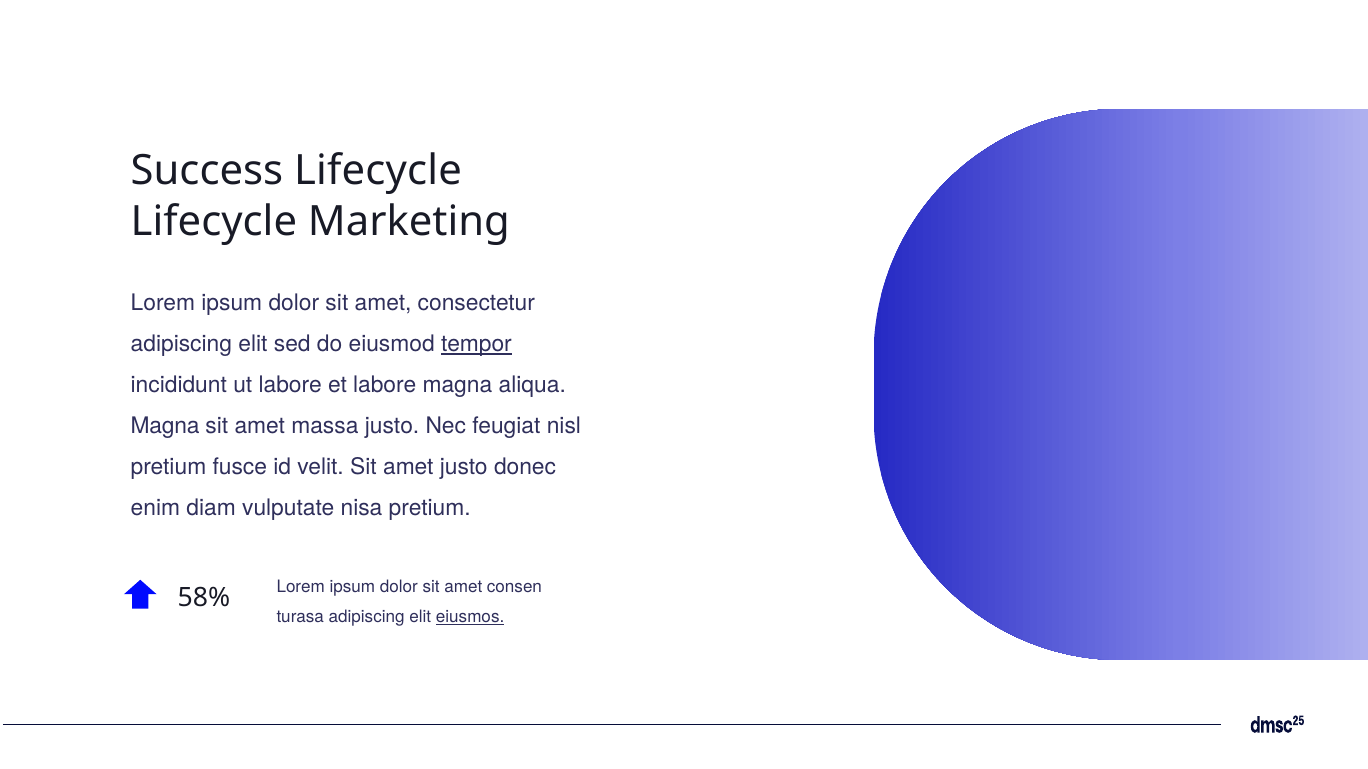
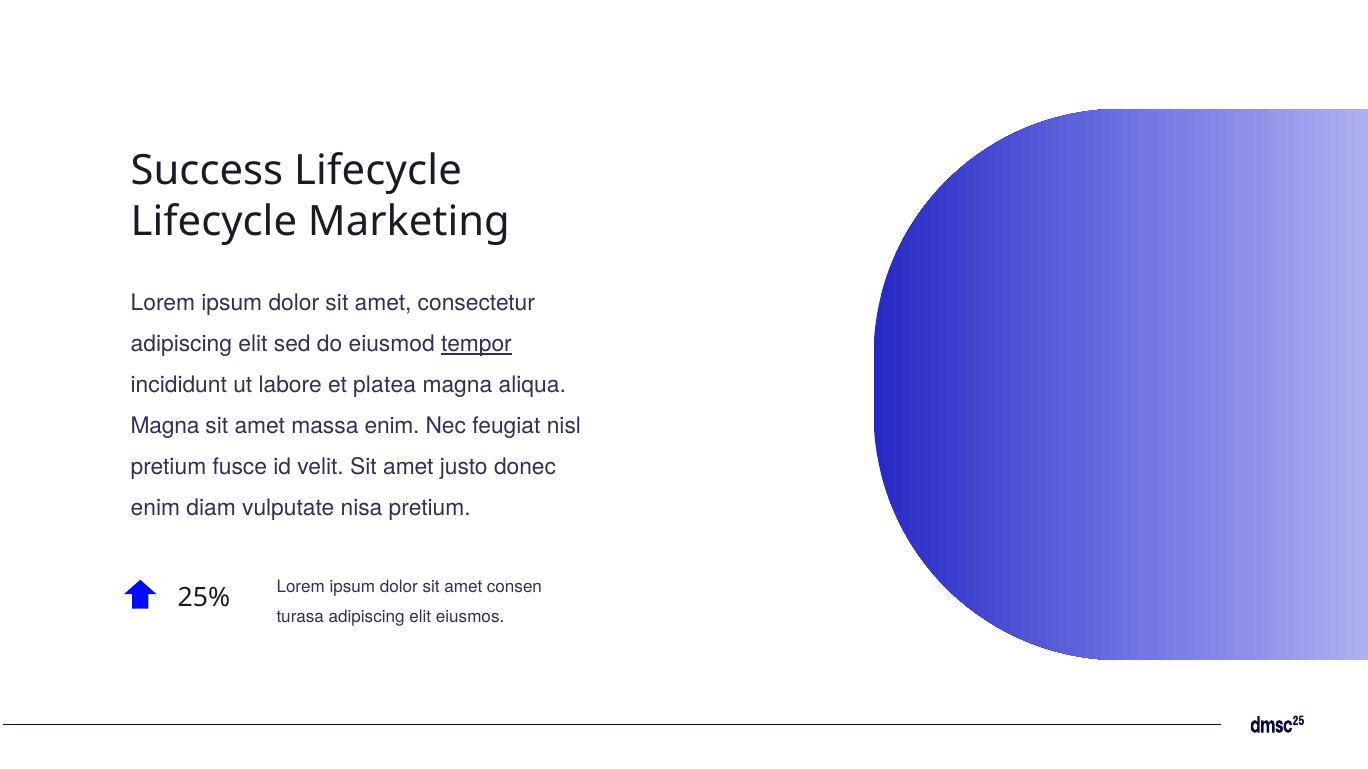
et labore: labore -> platea
massa justo: justo -> enim
58%: 58% -> 25%
eiusmos underline: present -> none
